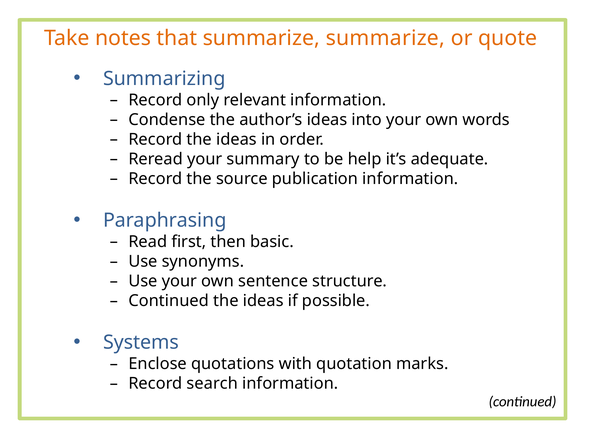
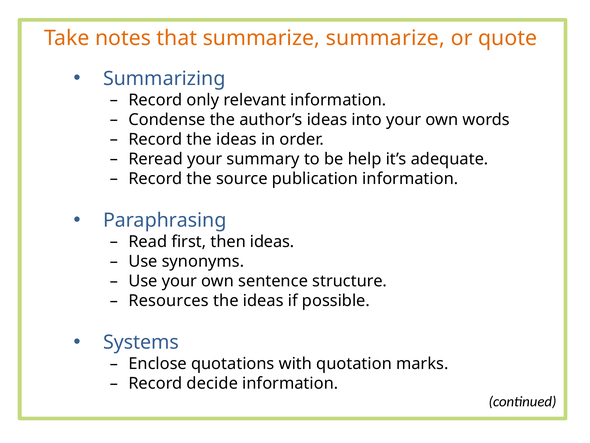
then basic: basic -> ideas
Continued at (169, 301): Continued -> Resources
search: search -> decide
